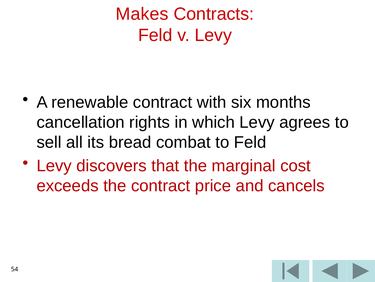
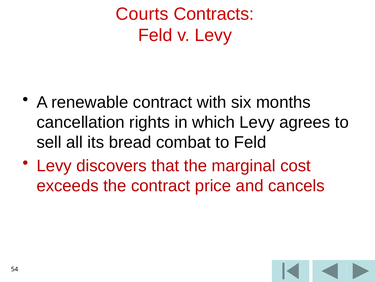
Makes: Makes -> Courts
